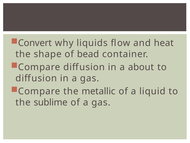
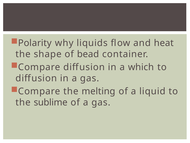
Convert: Convert -> Polarity
about: about -> which
metallic: metallic -> melting
